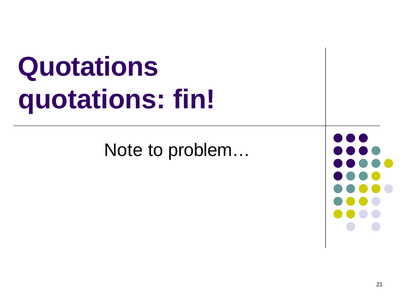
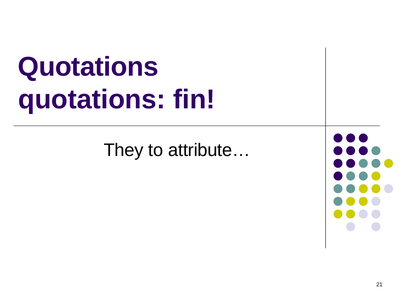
Note: Note -> They
problem…: problem… -> attribute…
